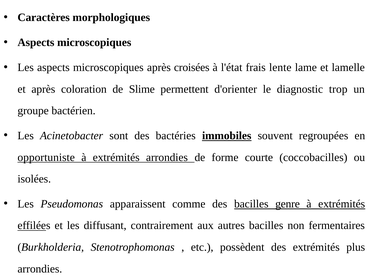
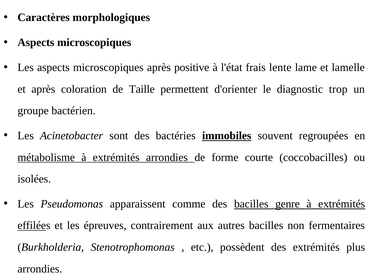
croisées: croisées -> positive
Slime: Slime -> Taille
opportuniste: opportuniste -> métabolisme
diffusant: diffusant -> épreuves
